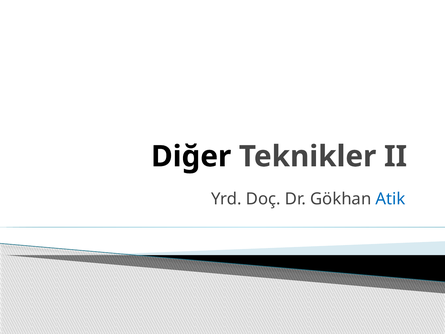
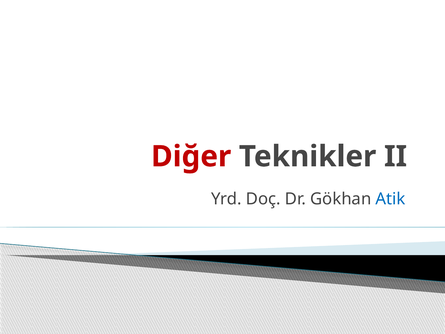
Diğer colour: black -> red
